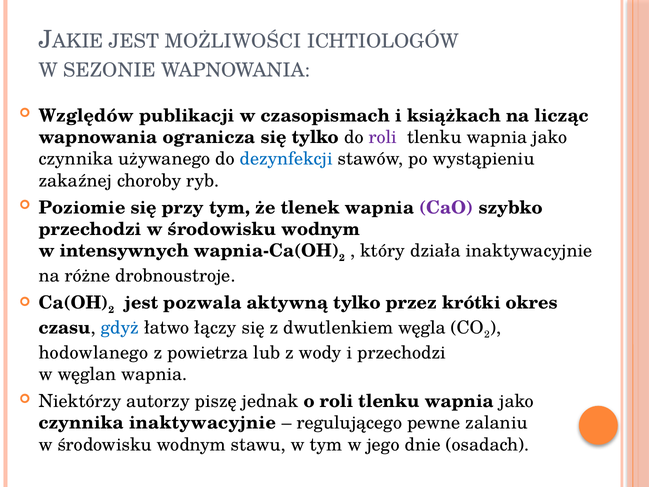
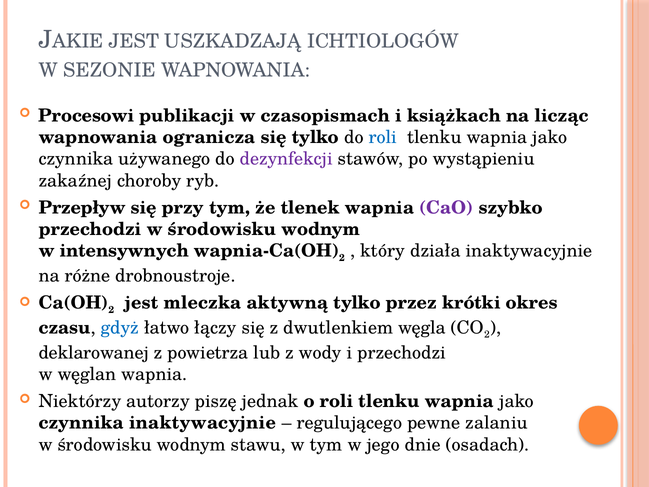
MOŻLIWOŚCI: MOŻLIWOŚCI -> USZKADZAJĄ
Względów: Względów -> Procesowi
roli at (383, 137) colour: purple -> blue
dezynfekcji colour: blue -> purple
Poziomie: Poziomie -> Przepływ
pozwala: pozwala -> mleczka
hodowlanego: hodowlanego -> deklarowanej
